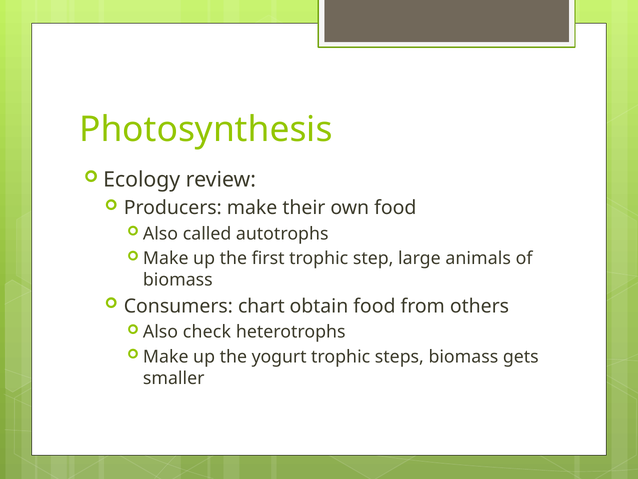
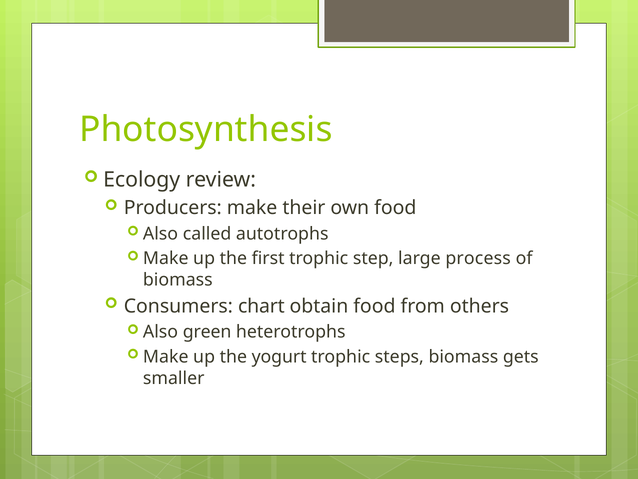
animals: animals -> process
check: check -> green
